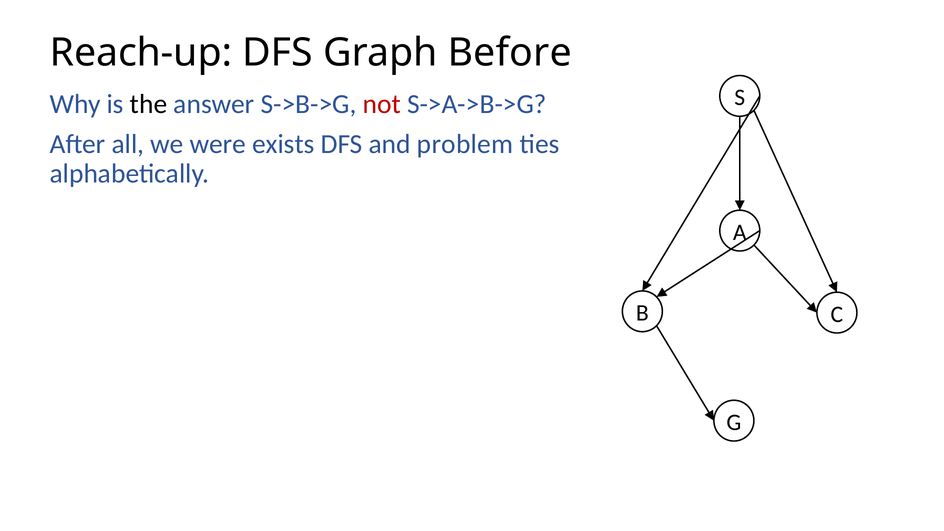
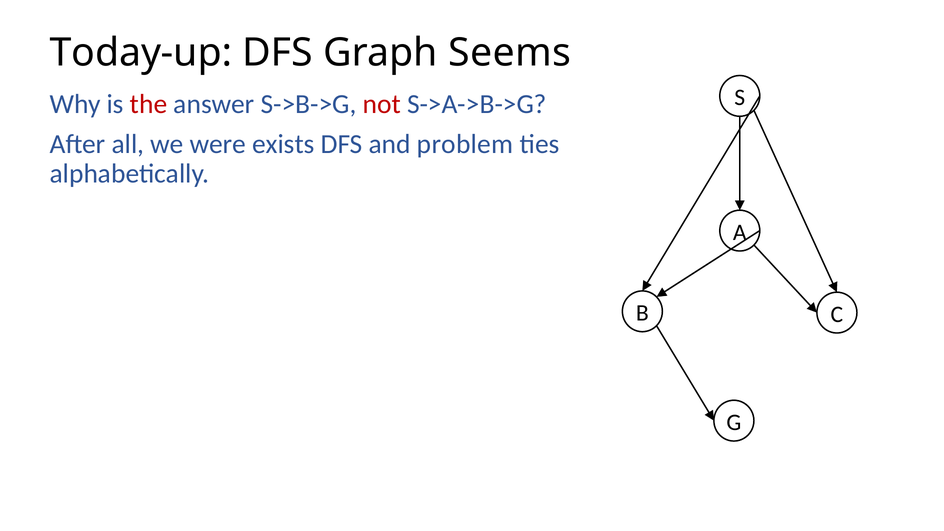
Reach-up: Reach-up -> Today-up
Before: Before -> Seems
the colour: black -> red
